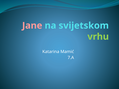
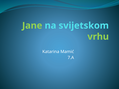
Jane colour: pink -> light green
